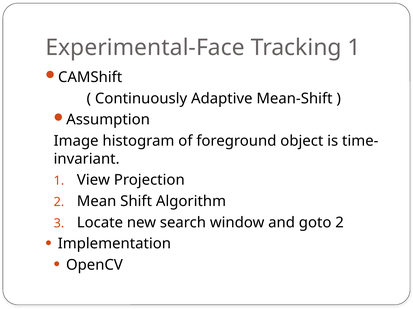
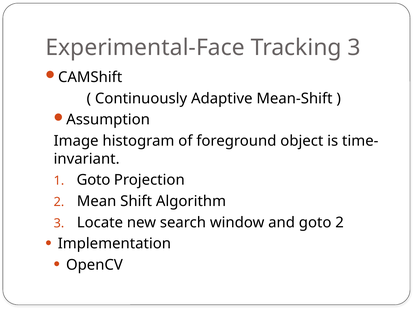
Tracking 1: 1 -> 3
View at (93, 180): View -> Goto
